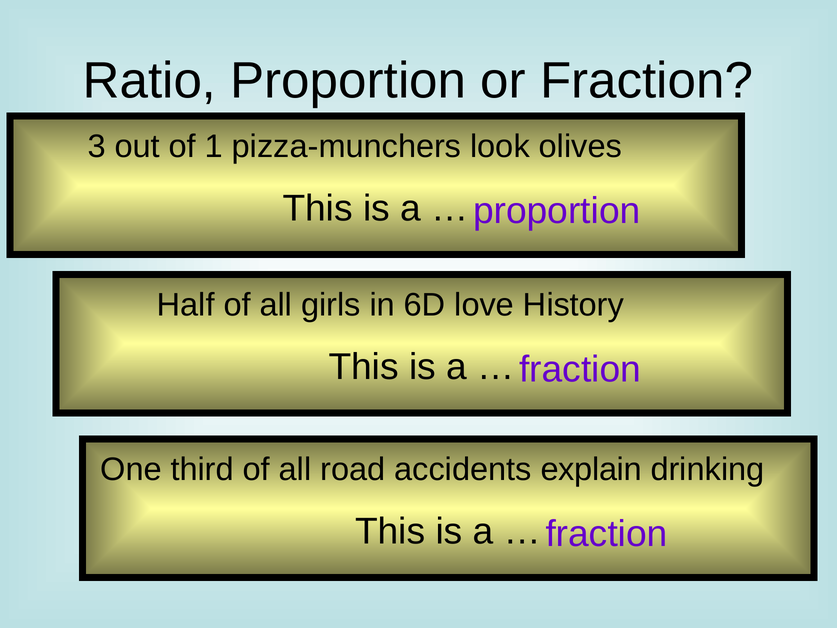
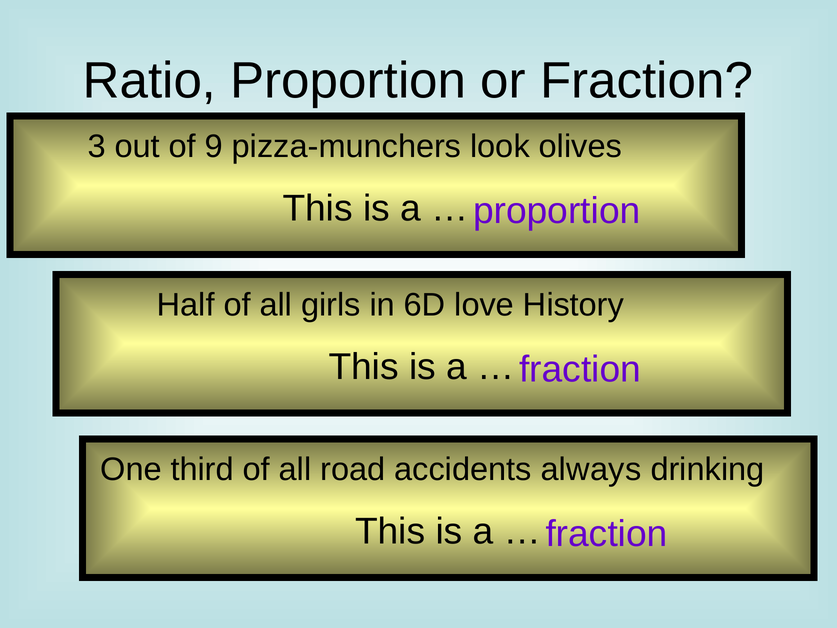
1: 1 -> 9
explain: explain -> always
